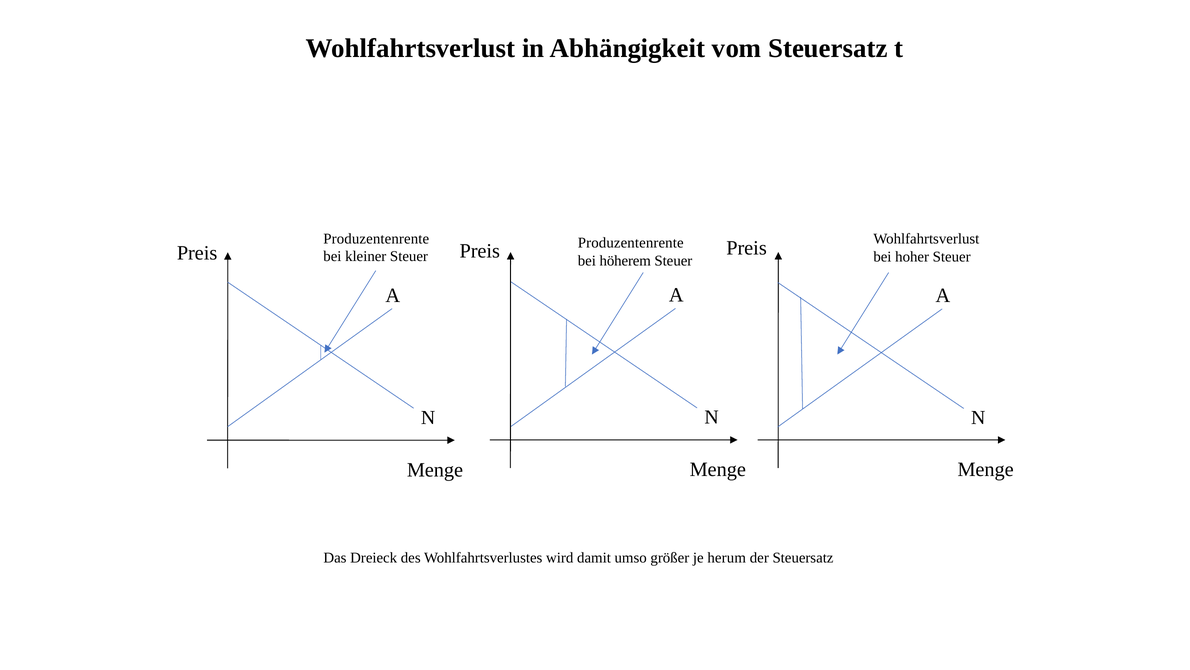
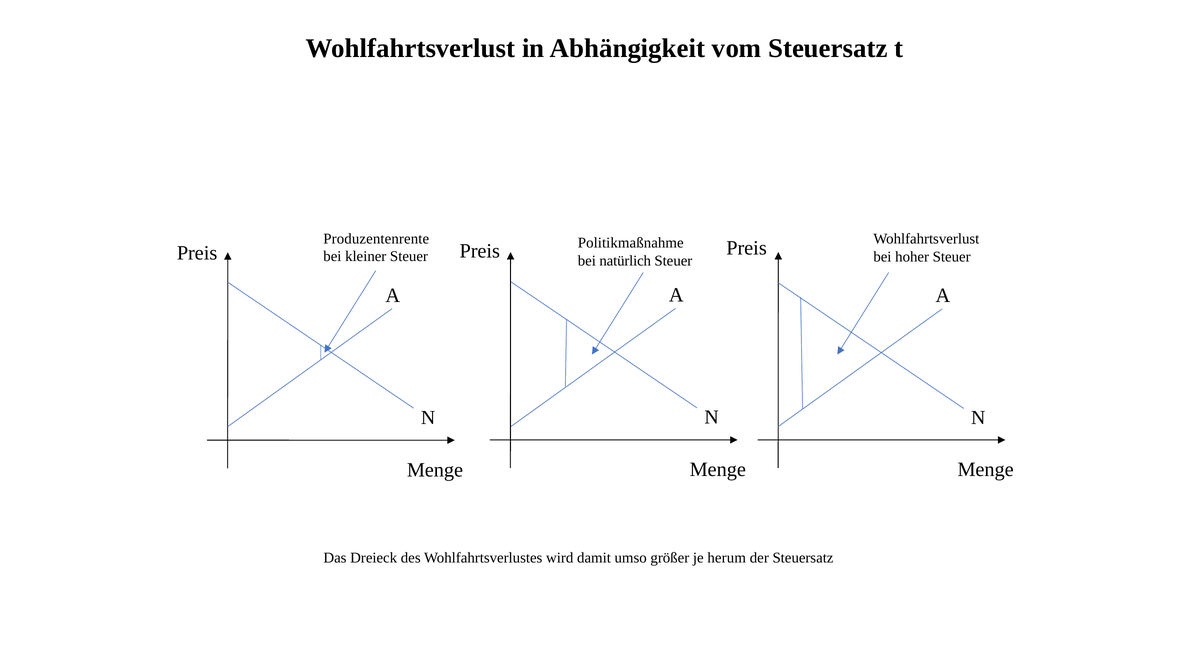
Produzentenrente at (631, 243): Produzentenrente -> Politikmaßnahme
höherem: höherem -> natürlich
